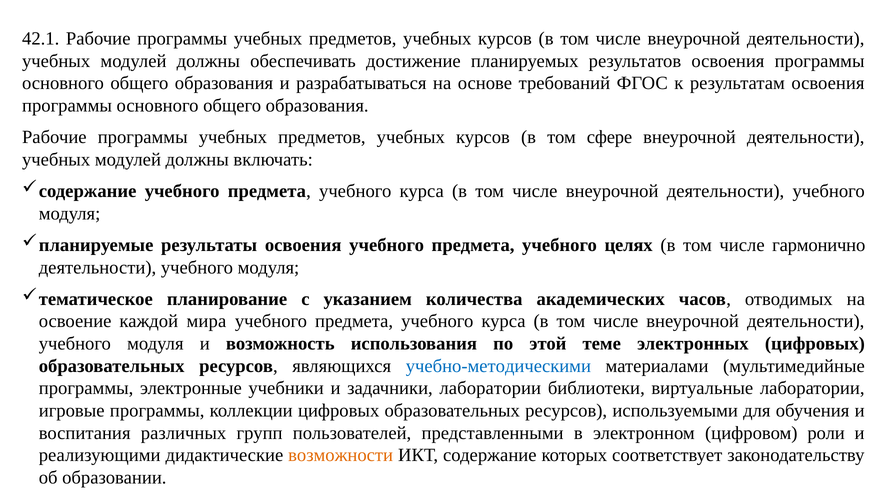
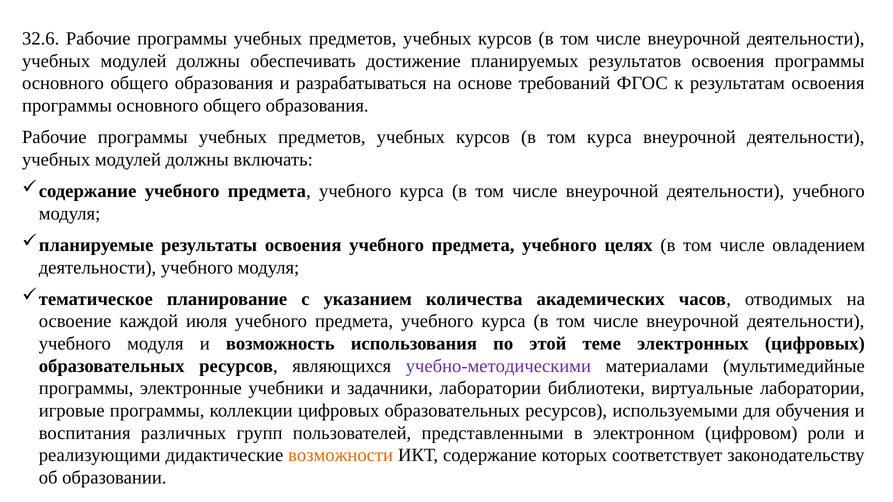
42.1: 42.1 -> 32.6
том сфере: сфере -> курса
гармонично: гармонично -> овладением
мира: мира -> июля
учебно-методическими colour: blue -> purple
